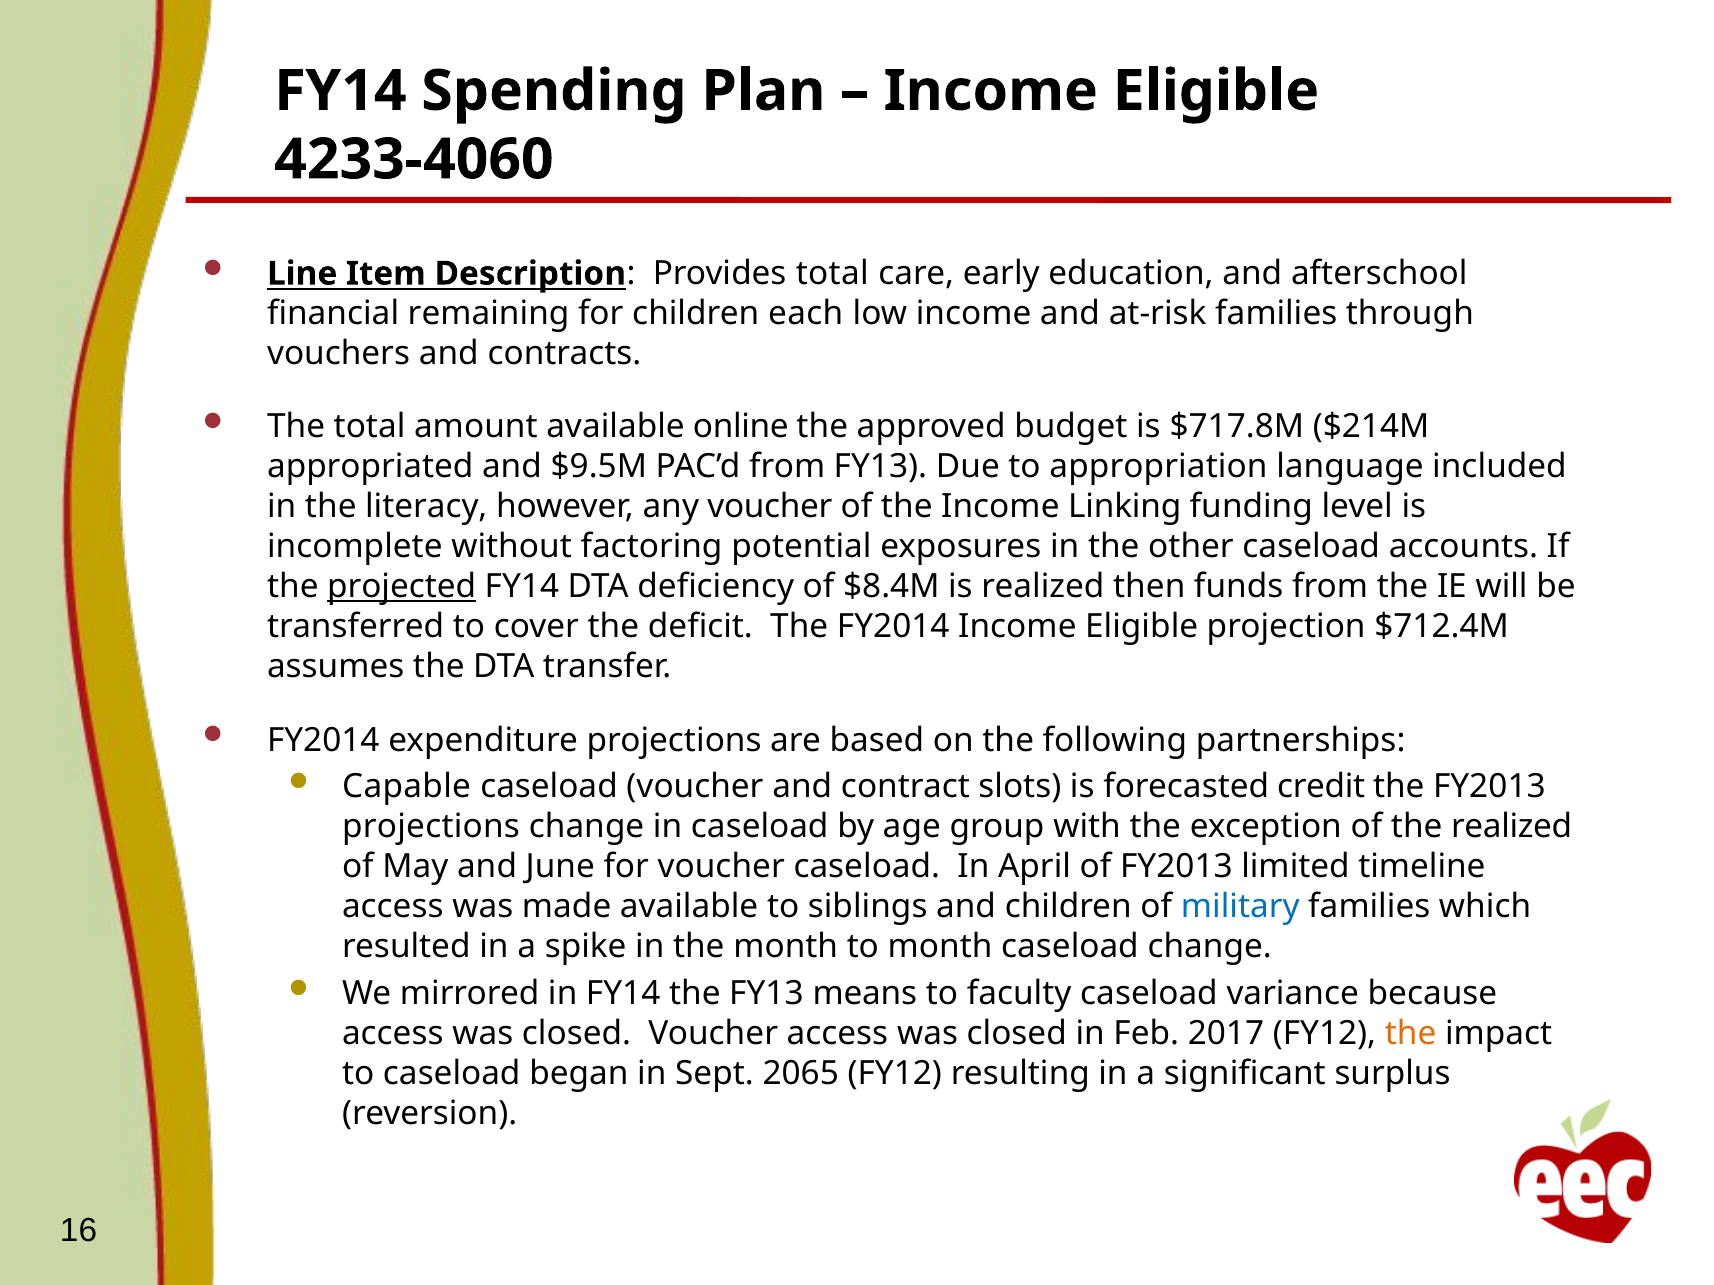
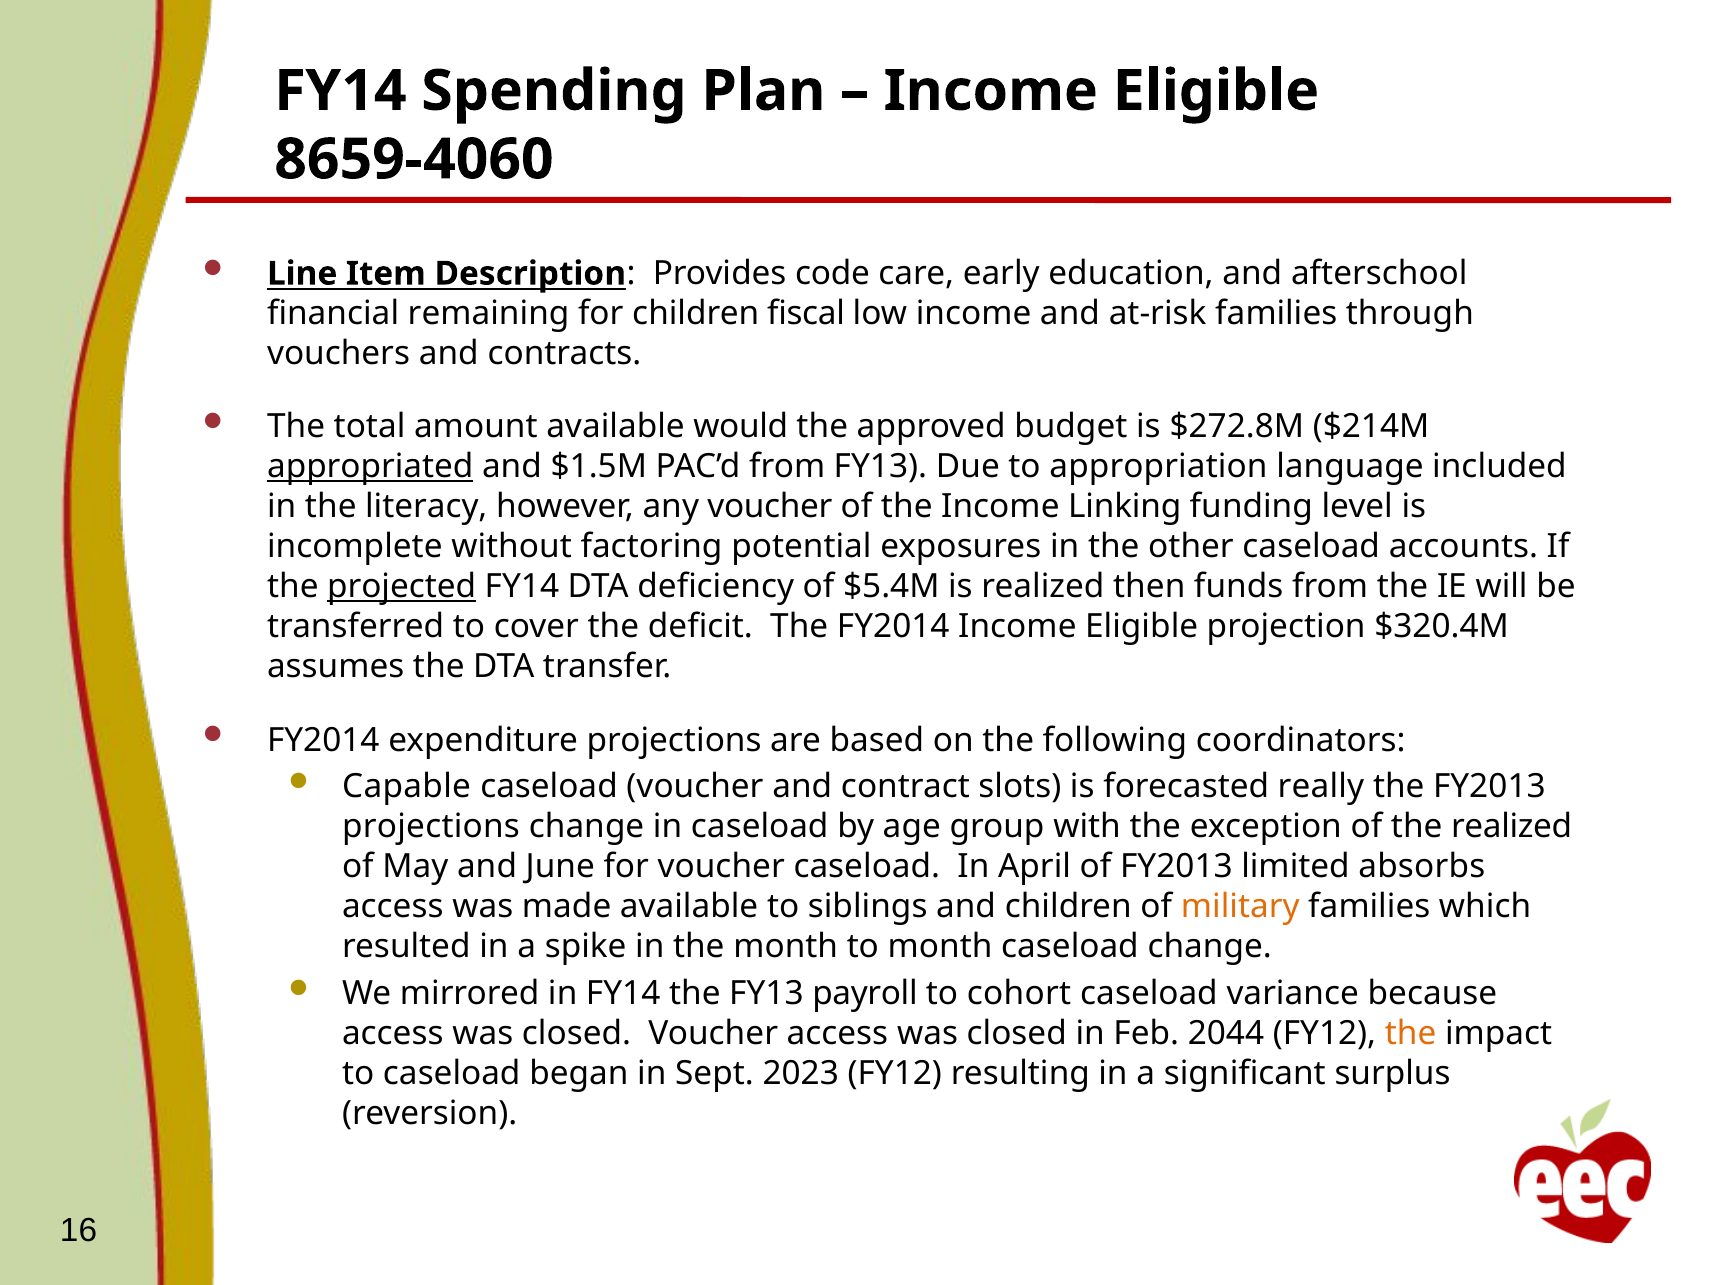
4233-4060: 4233-4060 -> 8659-4060
Provides total: total -> code
each: each -> fiscal
online: online -> would
$717.8M: $717.8M -> $272.8M
appropriated underline: none -> present
$9.5M: $9.5M -> $1.5M
$8.4M: $8.4M -> $5.4M
$712.4M: $712.4M -> $320.4M
partnerships: partnerships -> coordinators
credit: credit -> really
timeline: timeline -> absorbs
military colour: blue -> orange
means: means -> payroll
faculty: faculty -> cohort
2017: 2017 -> 2044
2065: 2065 -> 2023
